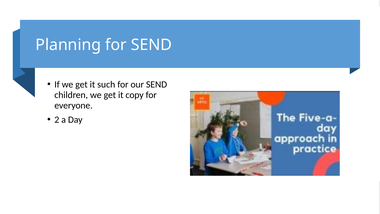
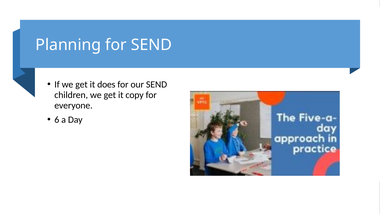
such: such -> does
2: 2 -> 6
